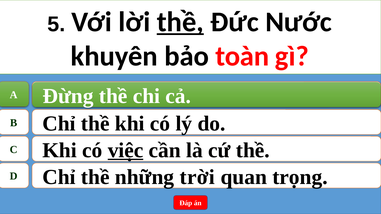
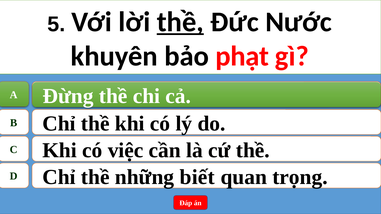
toàn: toàn -> phạt
việc underline: present -> none
trời: trời -> biết
